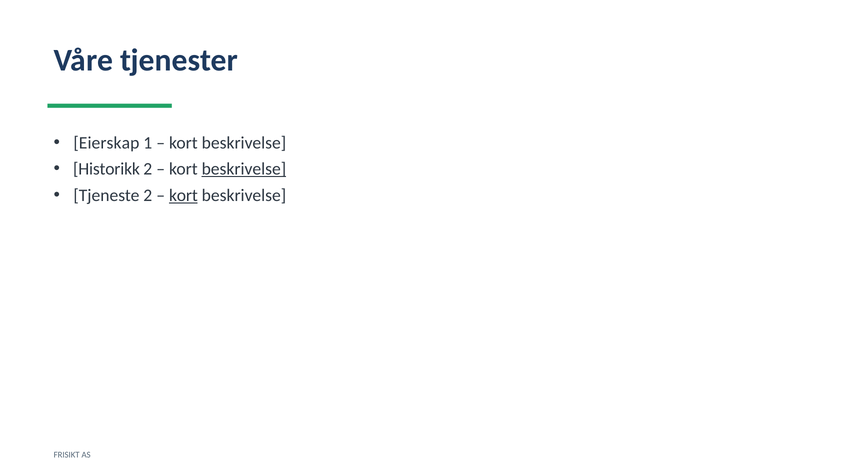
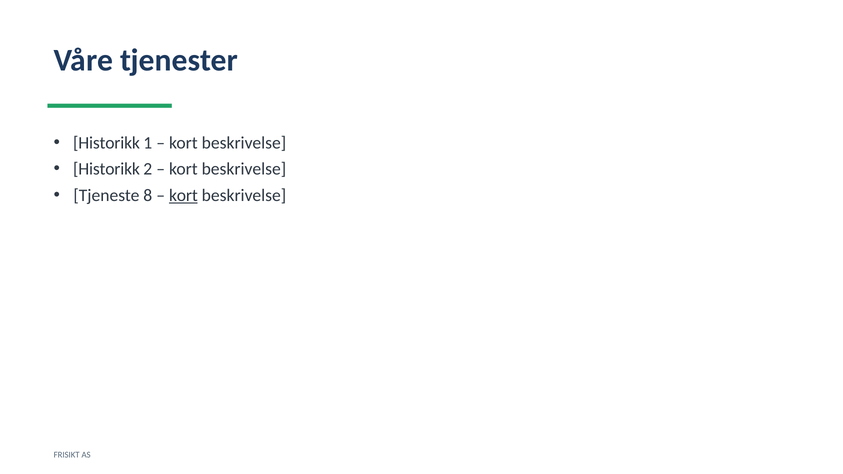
Eierskap at (106, 143): Eierskap -> Historikk
beskrivelse at (244, 169) underline: present -> none
Tjeneste 2: 2 -> 8
